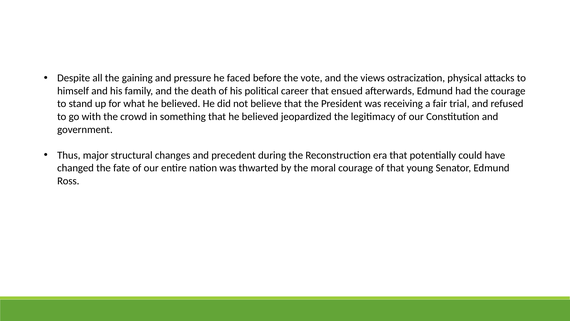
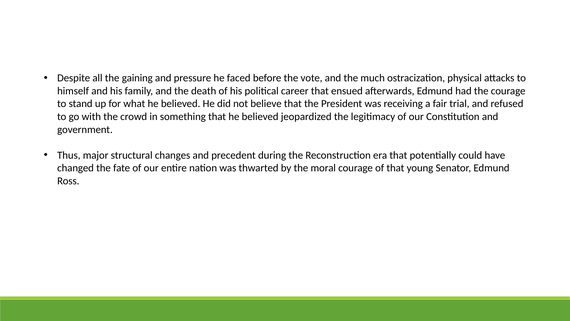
views: views -> much
